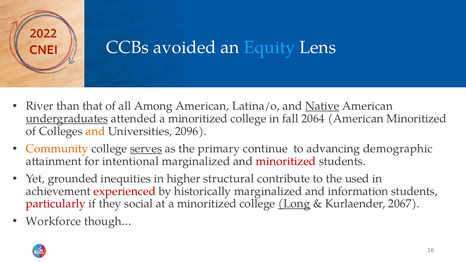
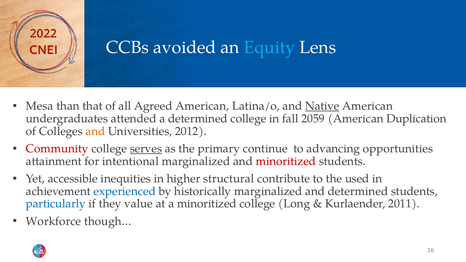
River: River -> Mesa
Among: Among -> Agreed
undergraduates underline: present -> none
attended a minoritized: minoritized -> determined
2064: 2064 -> 2059
American Minoritized: Minoritized -> Duplication
2096: 2096 -> 2012
Community colour: orange -> red
demographic: demographic -> opportunities
grounded: grounded -> accessible
experienced colour: red -> blue
and information: information -> determined
particularly colour: red -> blue
social: social -> value
Long underline: present -> none
2067: 2067 -> 2011
